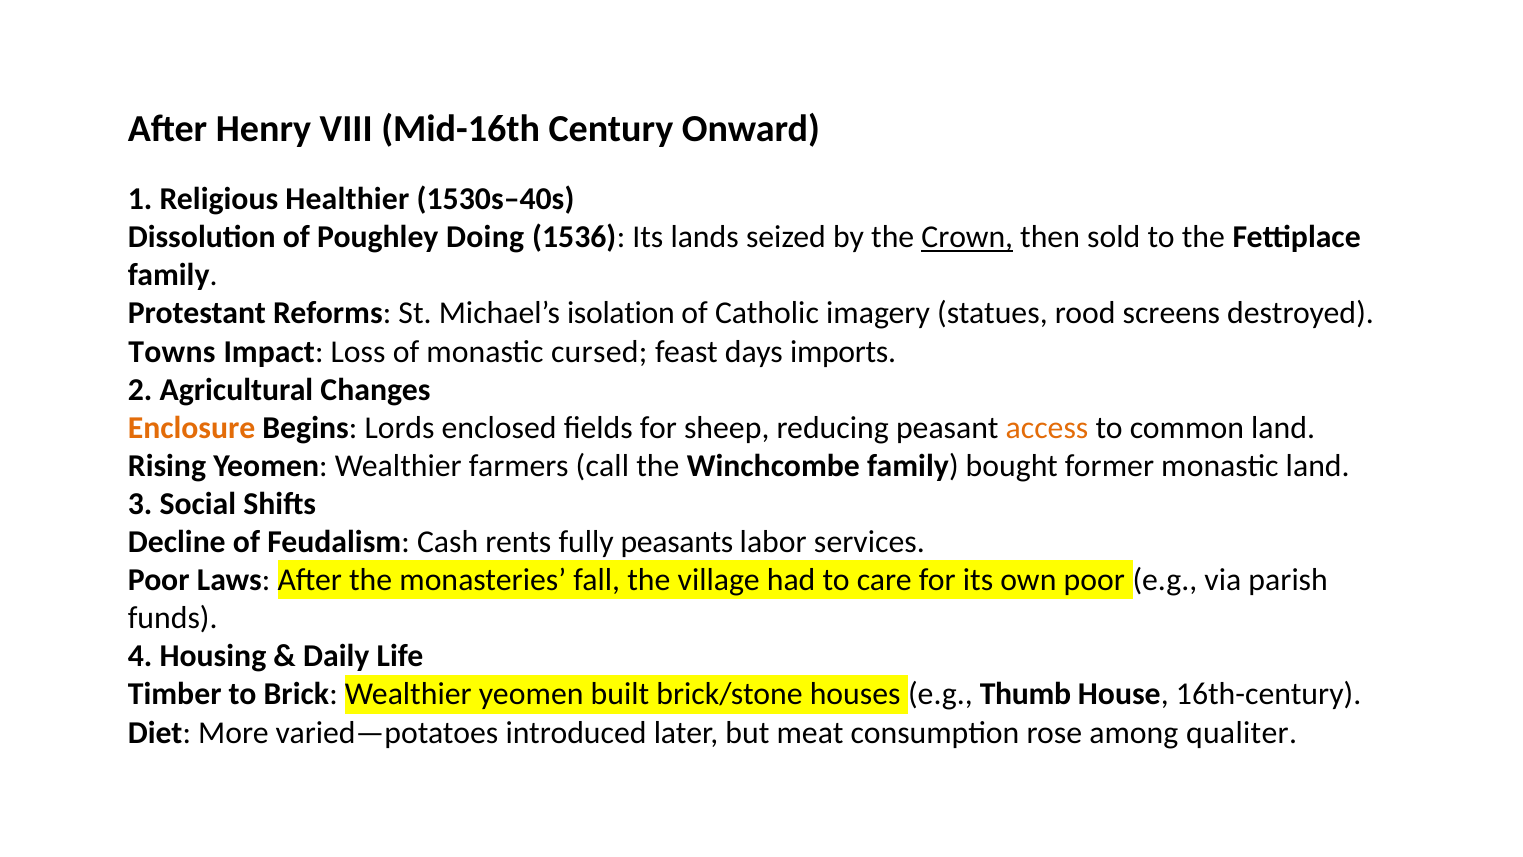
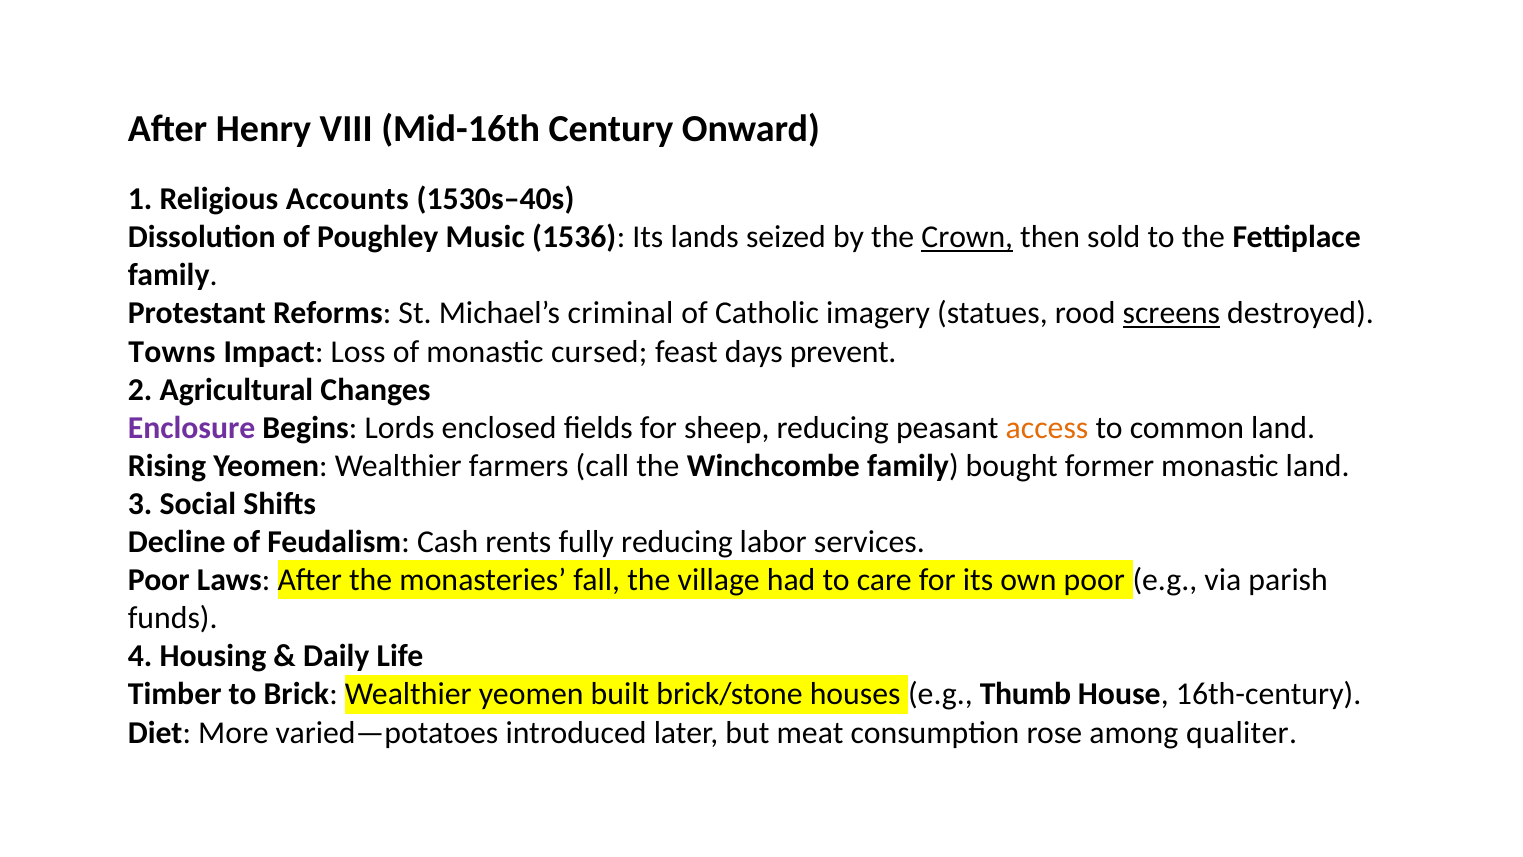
Healthier: Healthier -> Accounts
Doing: Doing -> Music
isolation: isolation -> criminal
screens underline: none -> present
imports: imports -> prevent
Enclosure colour: orange -> purple
fully peasants: peasants -> reducing
